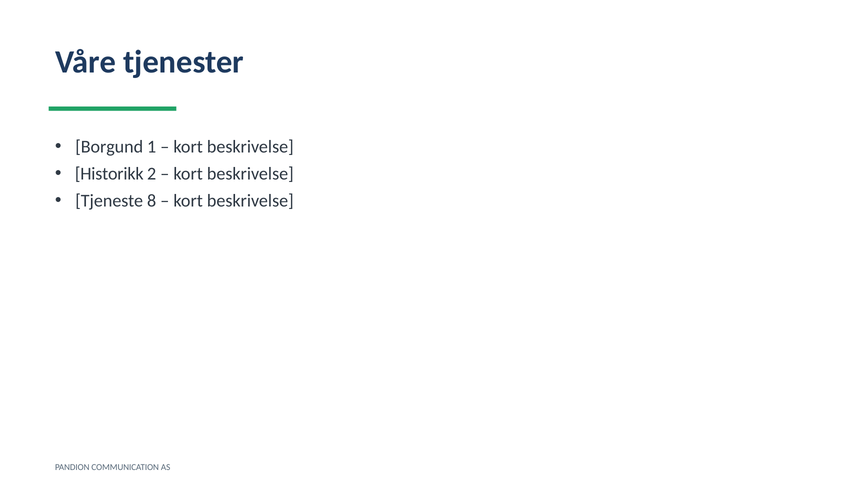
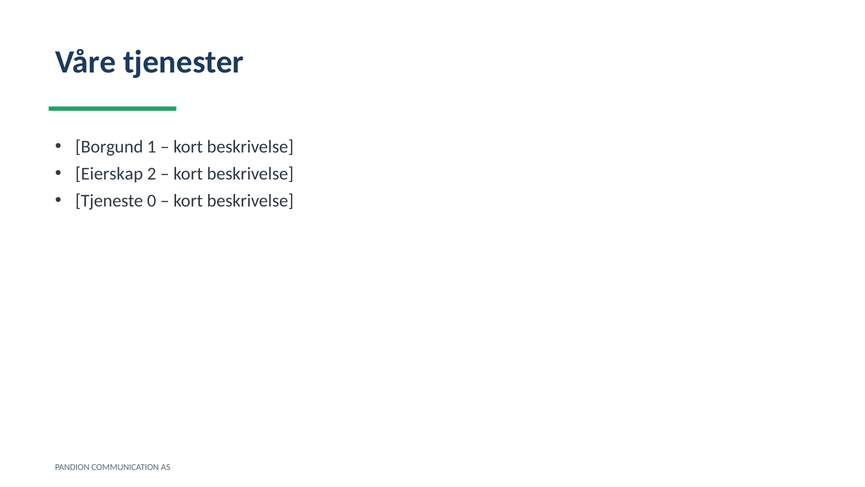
Historikk: Historikk -> Eierskap
8: 8 -> 0
